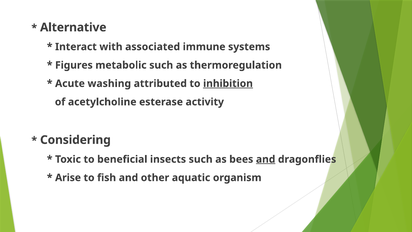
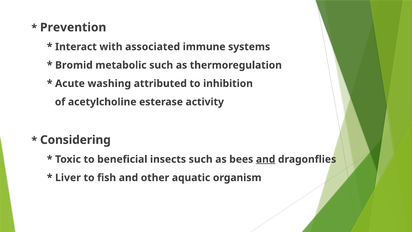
Alternative: Alternative -> Prevention
Figures: Figures -> Bromid
inhibition underline: present -> none
Arise: Arise -> Liver
